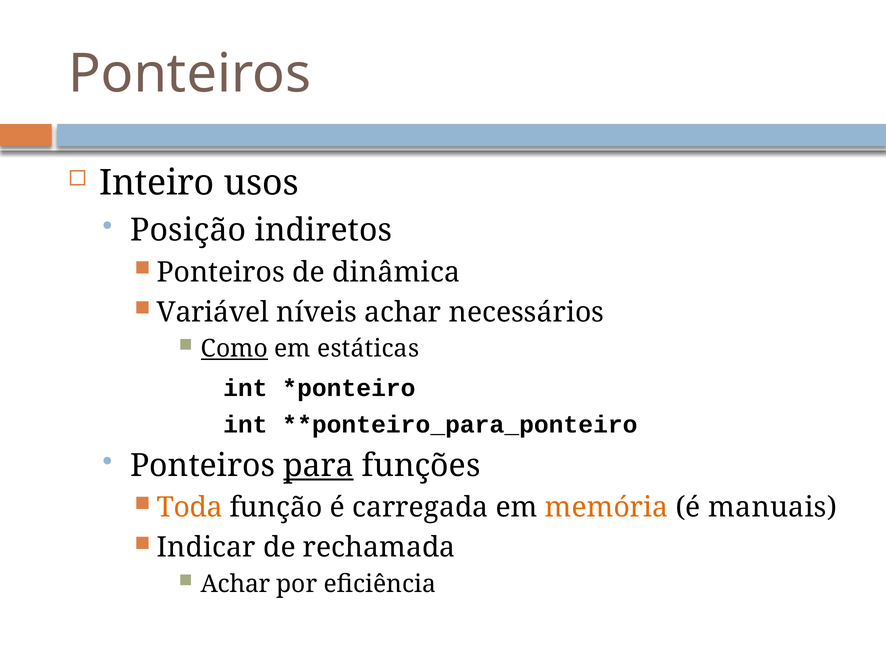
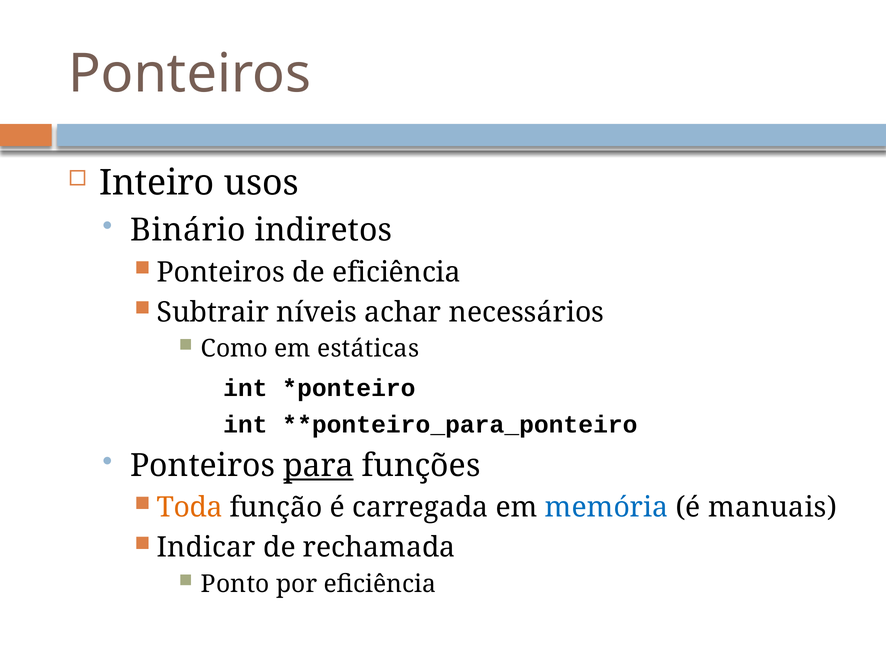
Posição: Posição -> Binário
de dinâmica: dinâmica -> eficiência
Variável: Variável -> Subtrair
Como underline: present -> none
memória colour: orange -> blue
Achar at (236, 584): Achar -> Ponto
